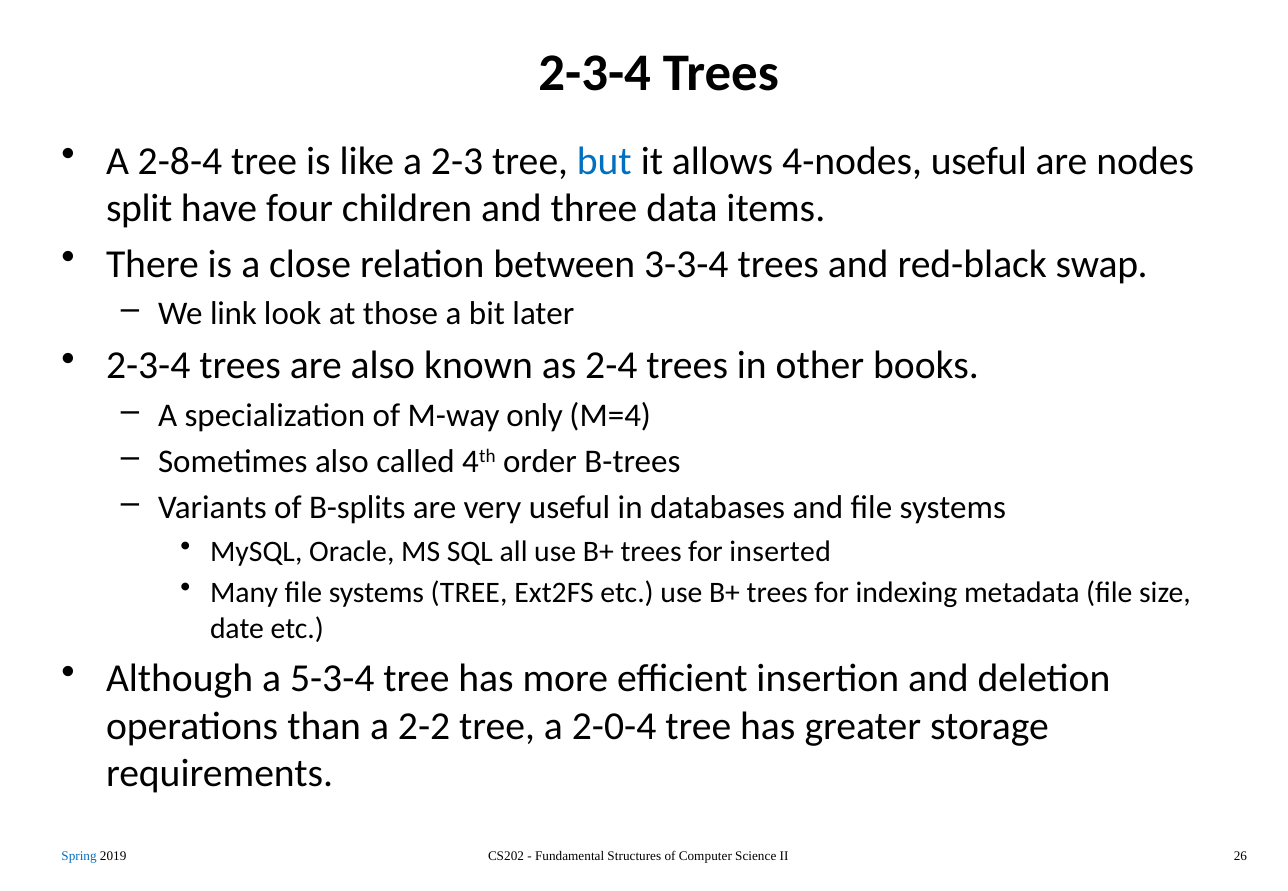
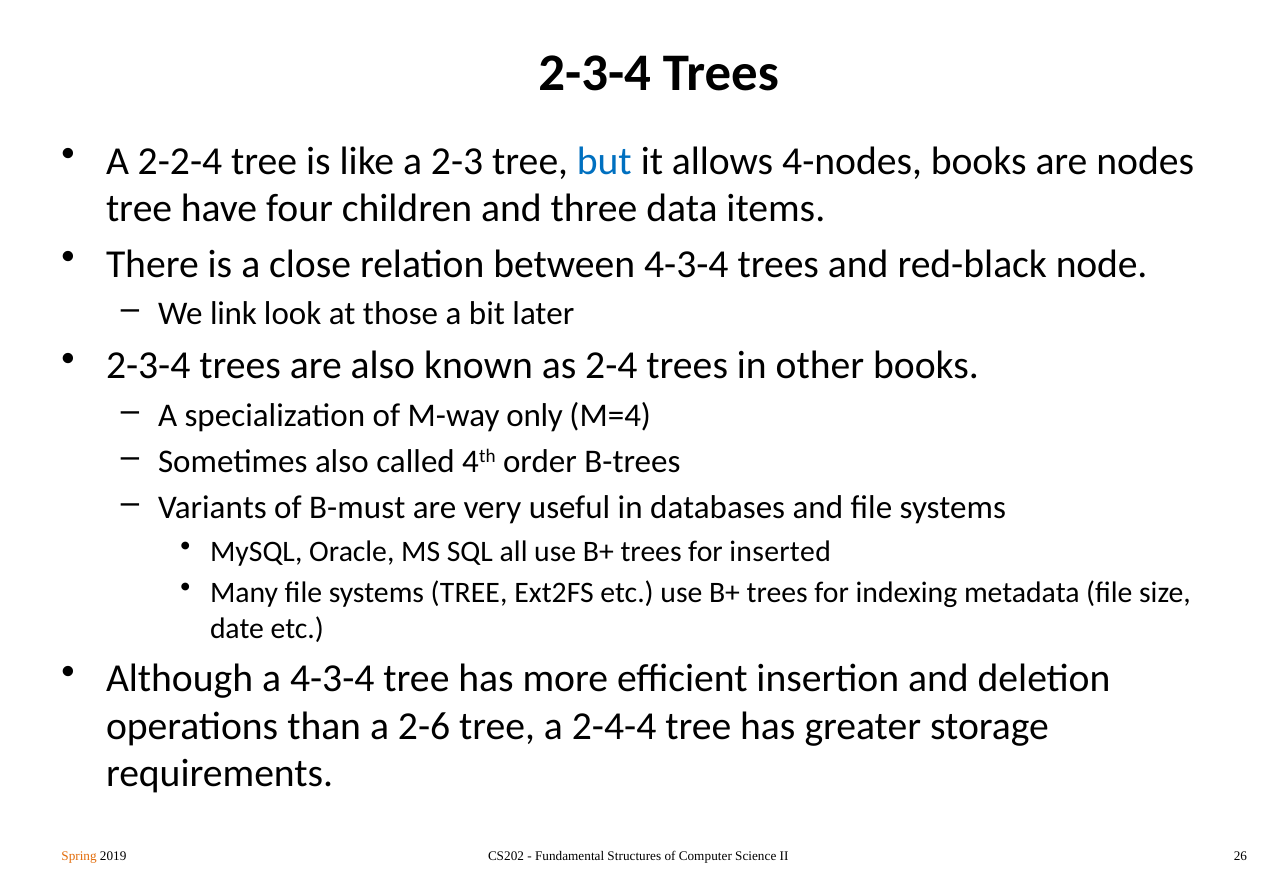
2-8-4: 2-8-4 -> 2-2-4
4-nodes useful: useful -> books
split at (139, 209): split -> tree
between 3-3-4: 3-3-4 -> 4-3-4
swap: swap -> node
B-splits: B-splits -> B-must
a 5-3-4: 5-3-4 -> 4-3-4
2-2: 2-2 -> 2-6
2-0-4: 2-0-4 -> 2-4-4
Spring colour: blue -> orange
